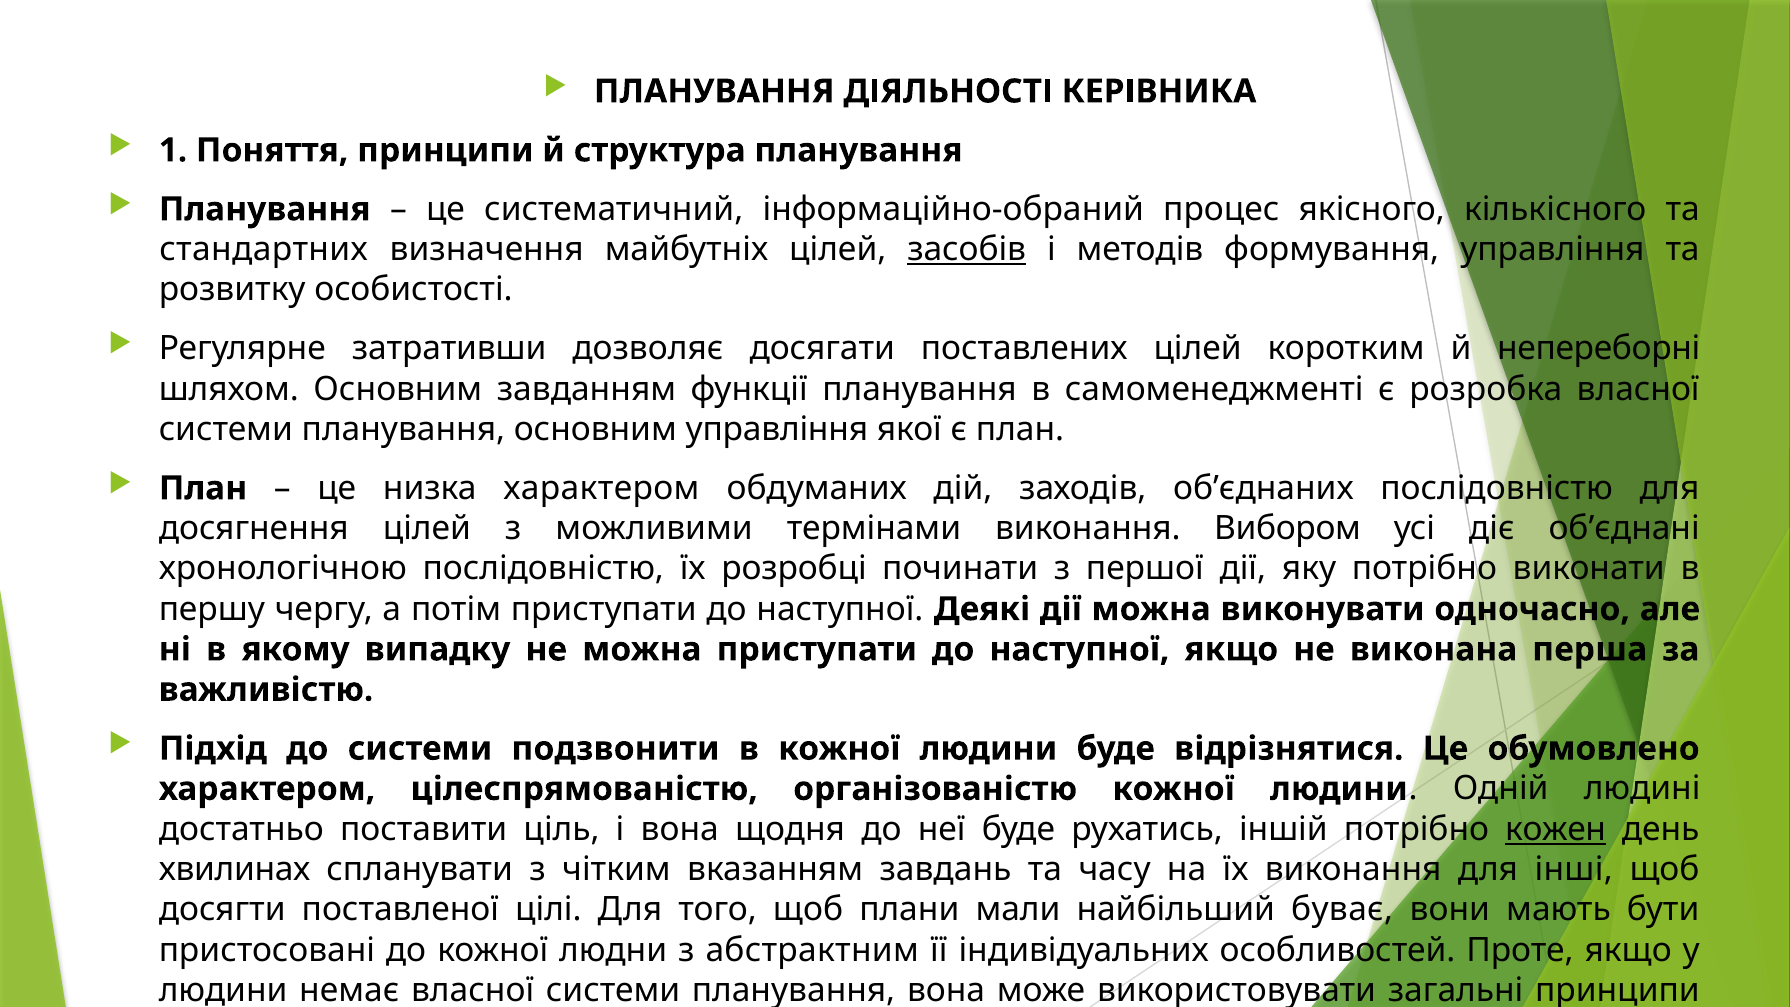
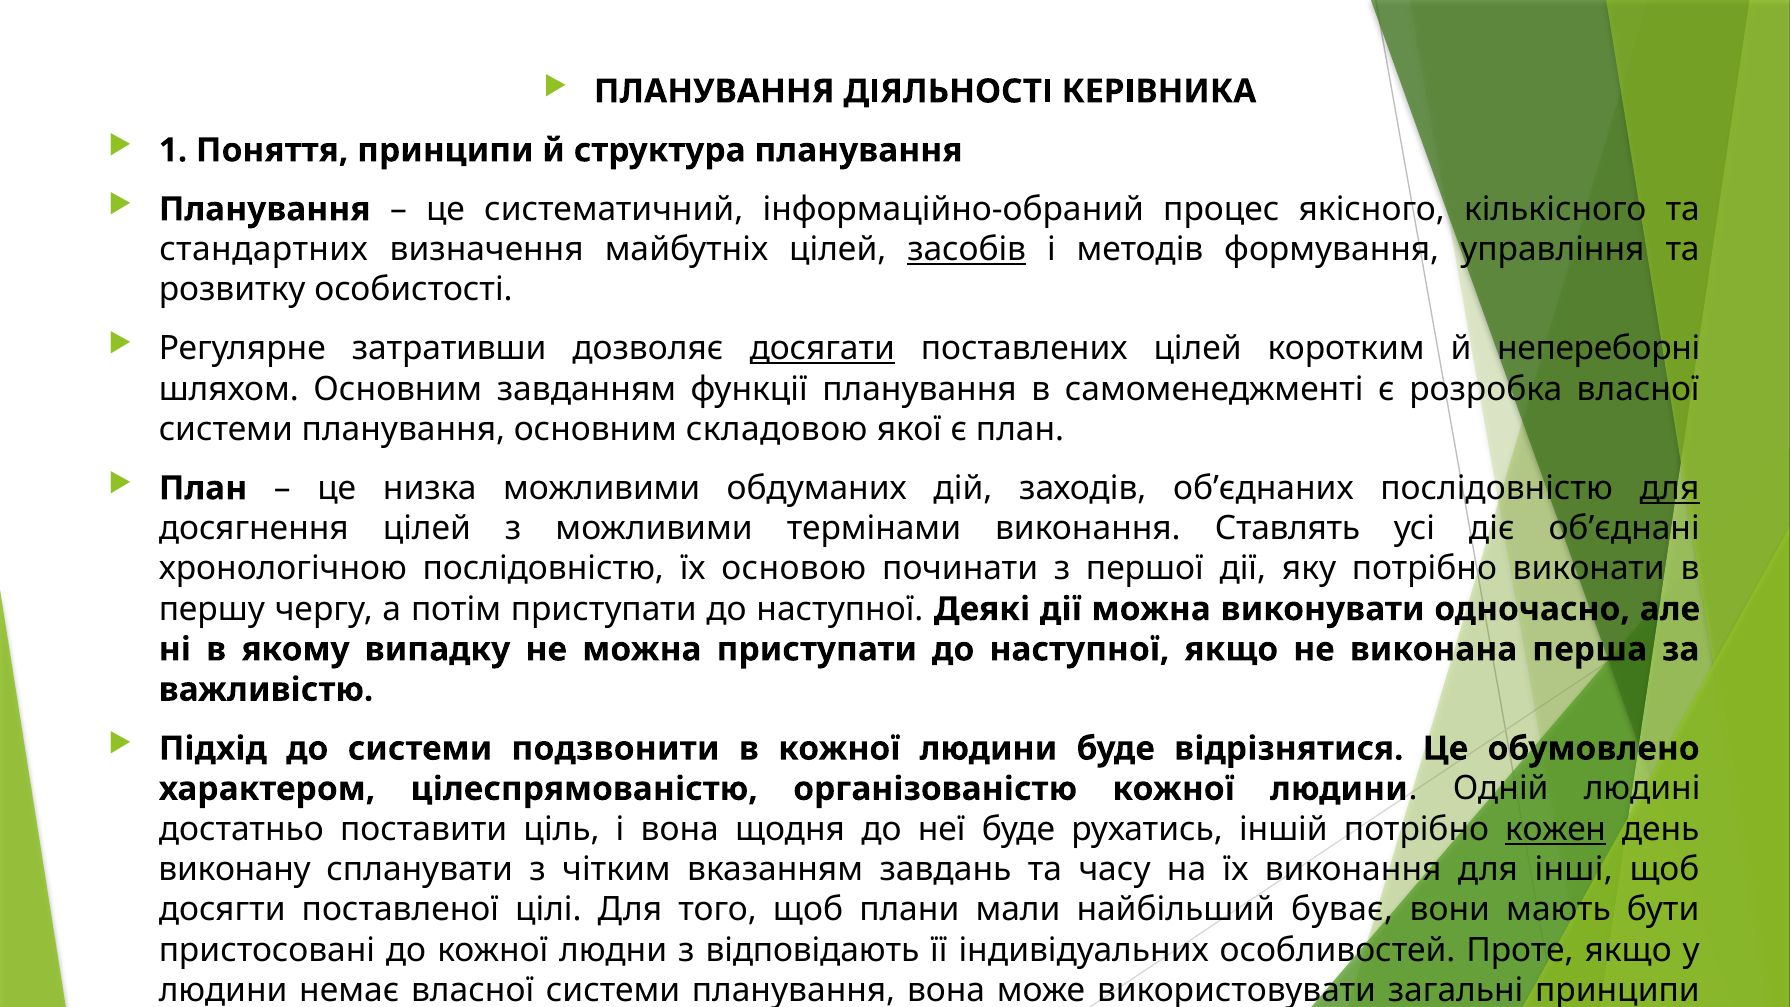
досягати underline: none -> present
основним управління: управління -> складовою
низка характером: характером -> можливими
для at (1670, 488) underline: none -> present
Вибором: Вибором -> Ставлять
розробці: розробці -> основою
хвилинах: хвилинах -> виконану
абстрактним: абстрактним -> відповідають
